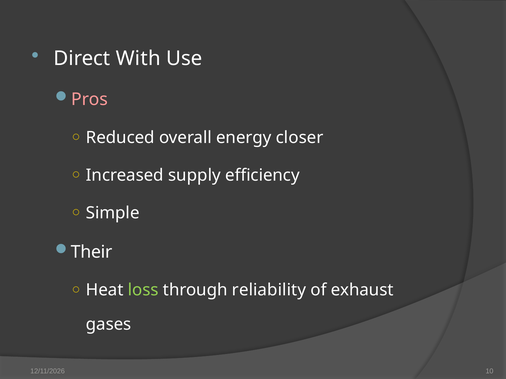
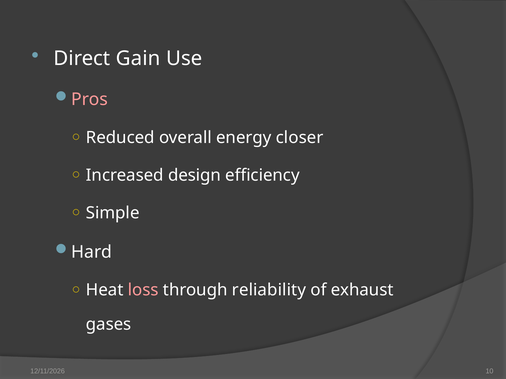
With: With -> Gain
supply: supply -> design
Their: Their -> Hard
loss colour: light green -> pink
